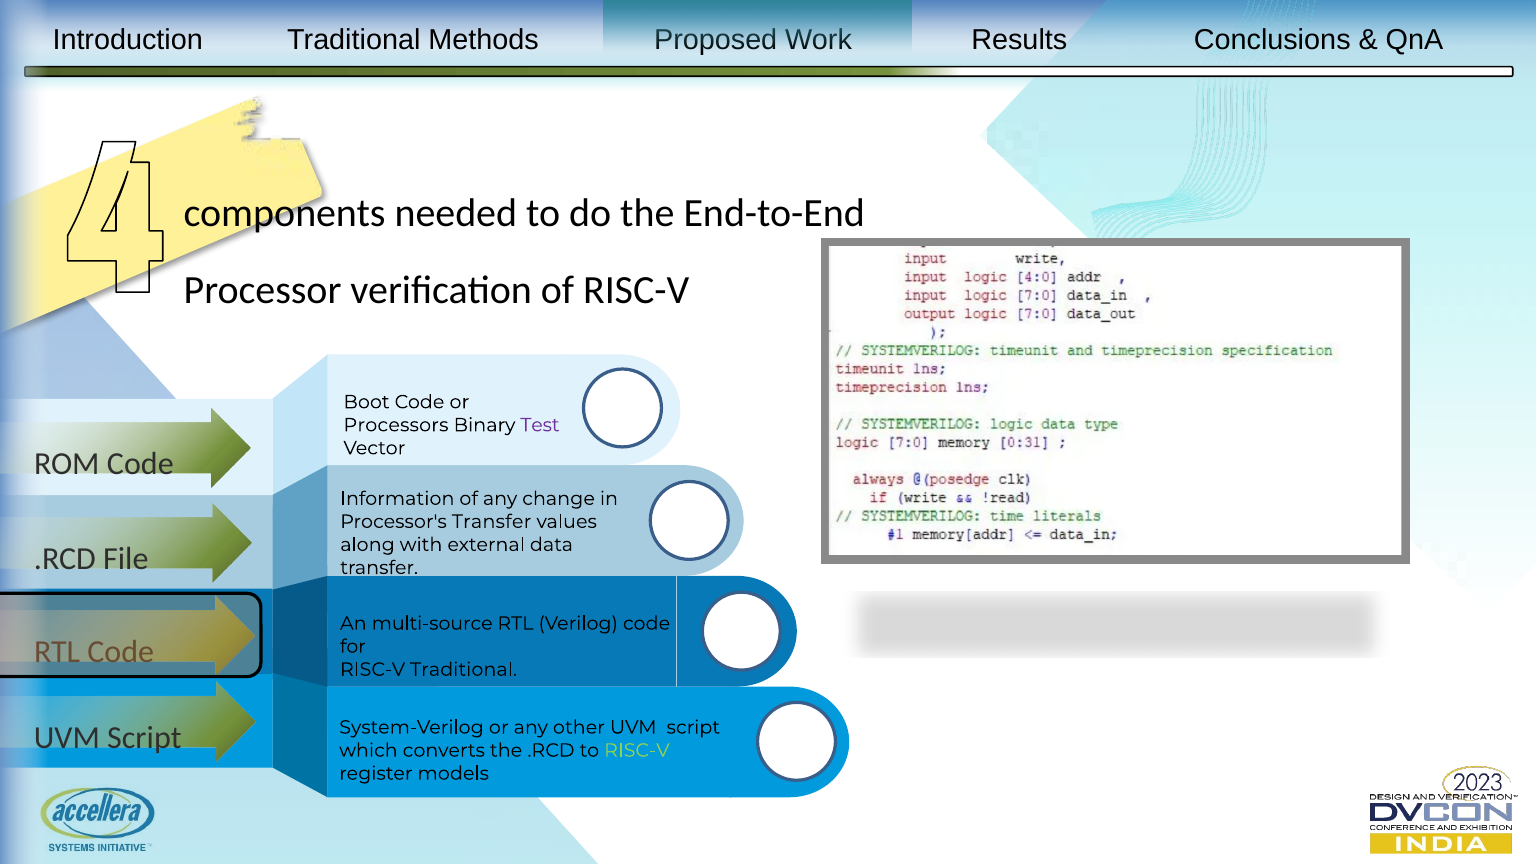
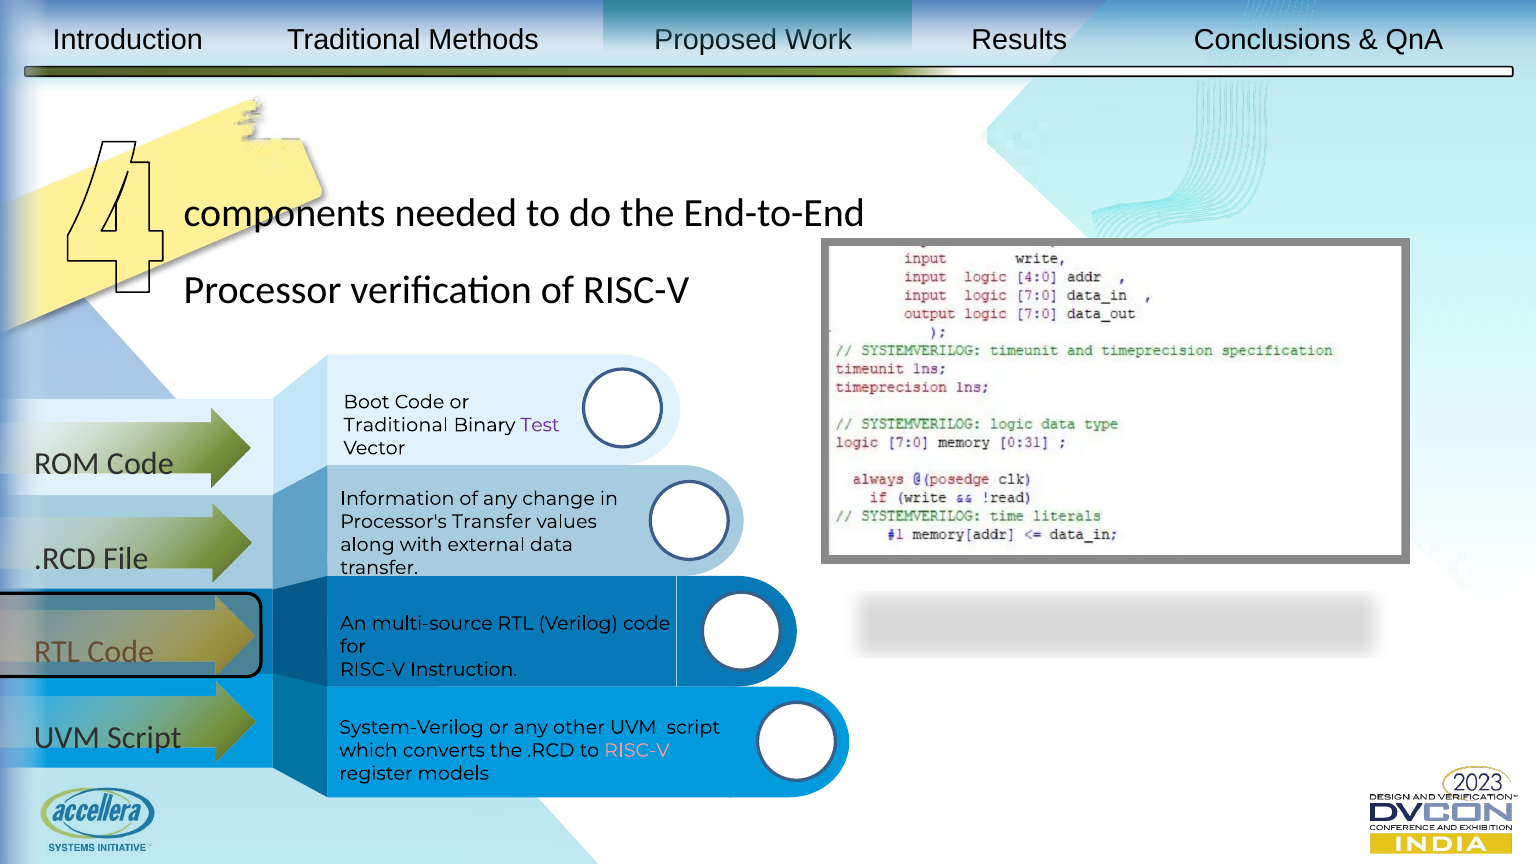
Processors at (396, 425): Processors -> Traditional
RISC-V Traditional: Traditional -> Instruction
RISC-V at (637, 750) colour: light green -> pink
